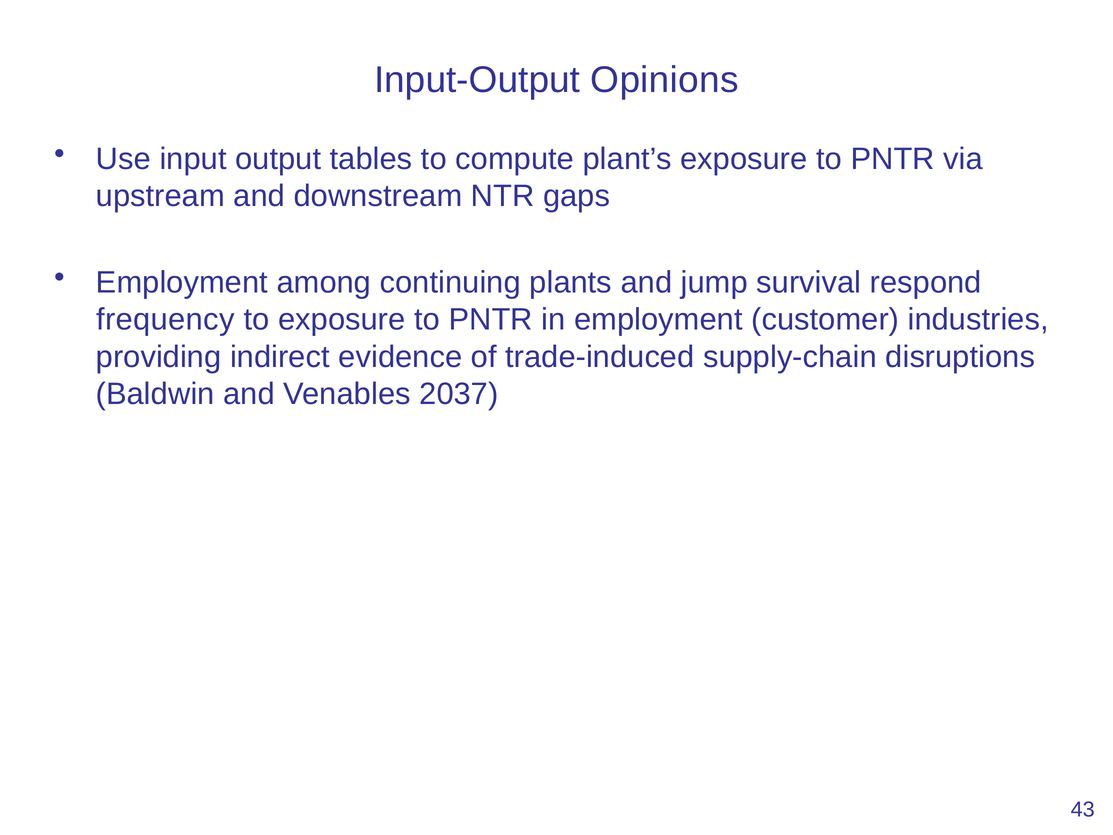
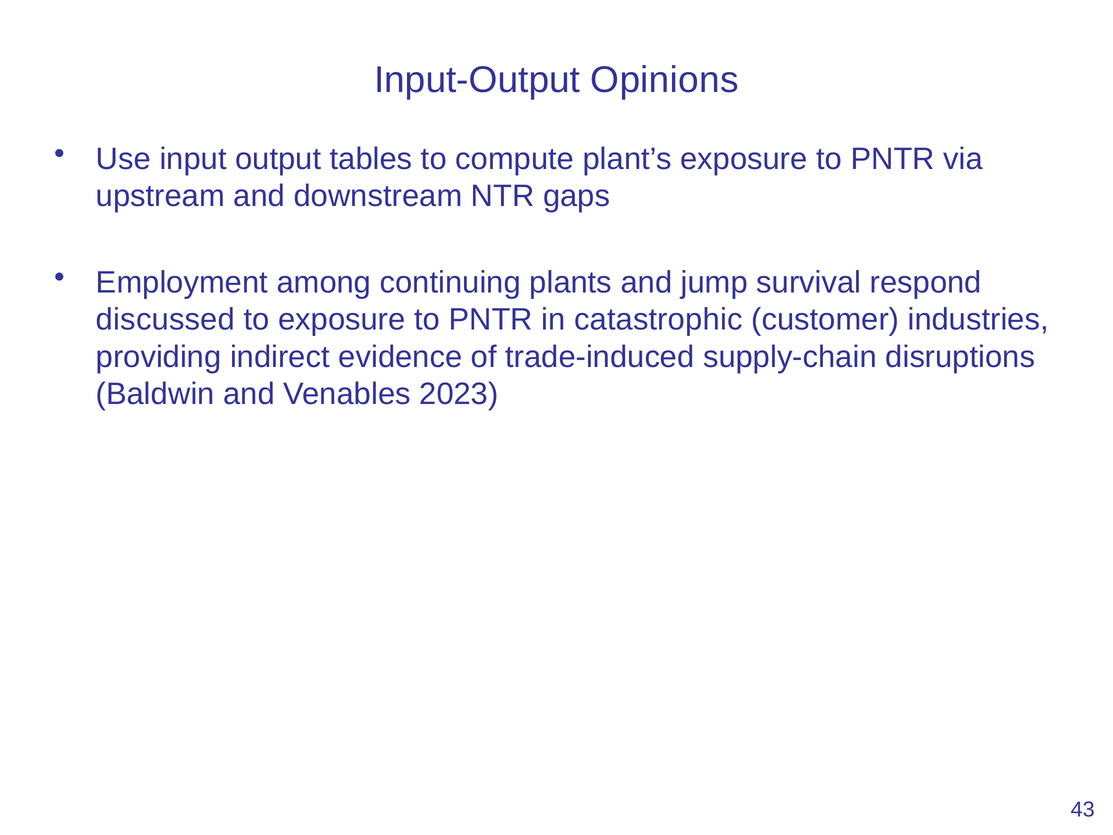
frequency: frequency -> discussed
in employment: employment -> catastrophic
2037: 2037 -> 2023
